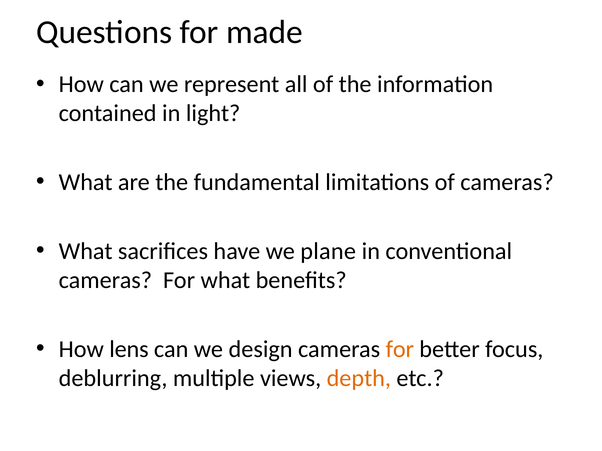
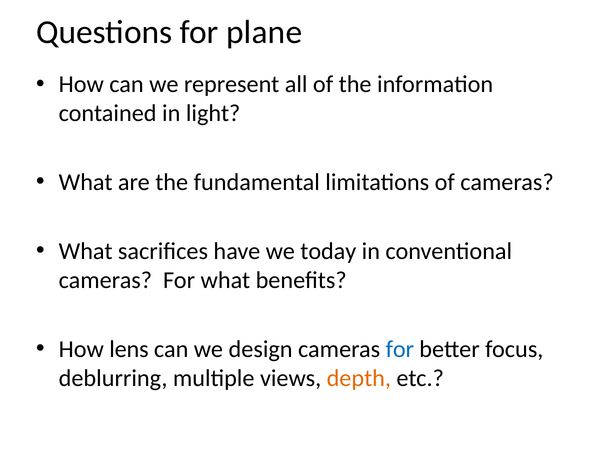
made: made -> plane
plane: plane -> today
for at (400, 349) colour: orange -> blue
